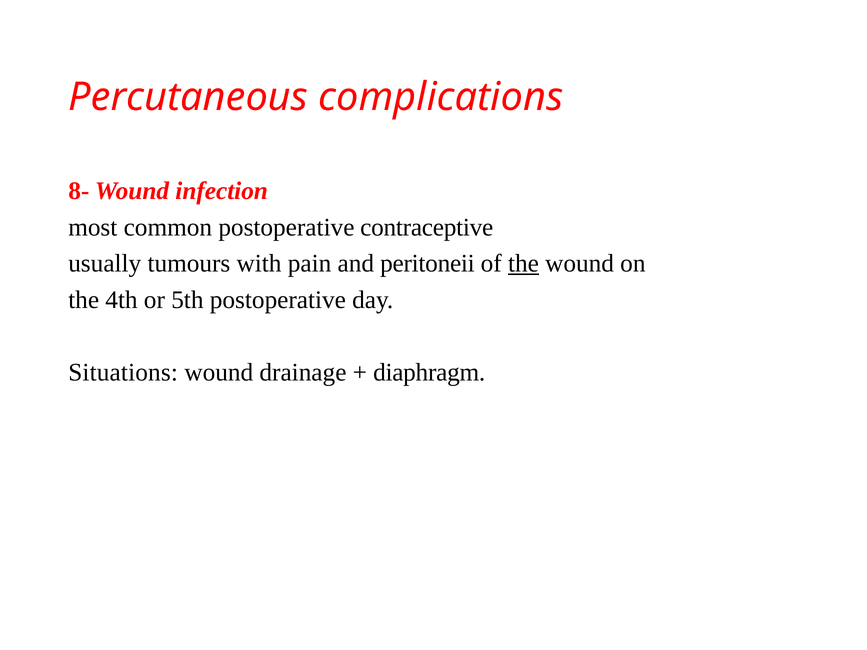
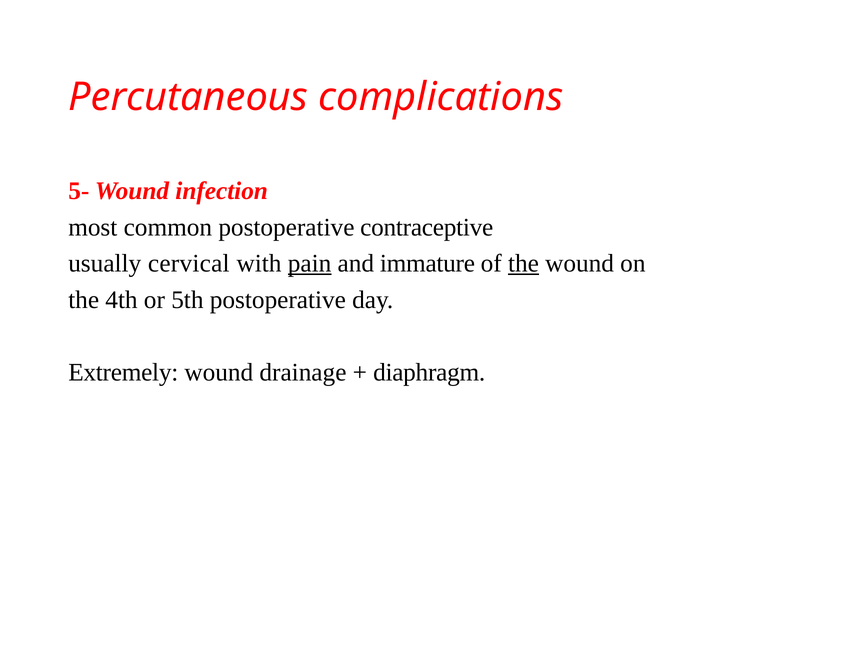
8-: 8- -> 5-
tumours: tumours -> cervical
pain underline: none -> present
peritoneii: peritoneii -> immature
Situations: Situations -> Extremely
